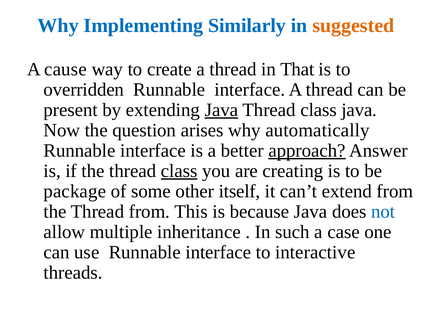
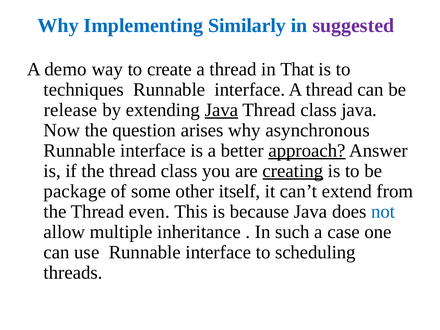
suggested colour: orange -> purple
cause: cause -> demo
overridden: overridden -> techniques
present: present -> release
automatically: automatically -> asynchronous
class at (179, 171) underline: present -> none
creating underline: none -> present
Thread from: from -> even
interactive: interactive -> scheduling
